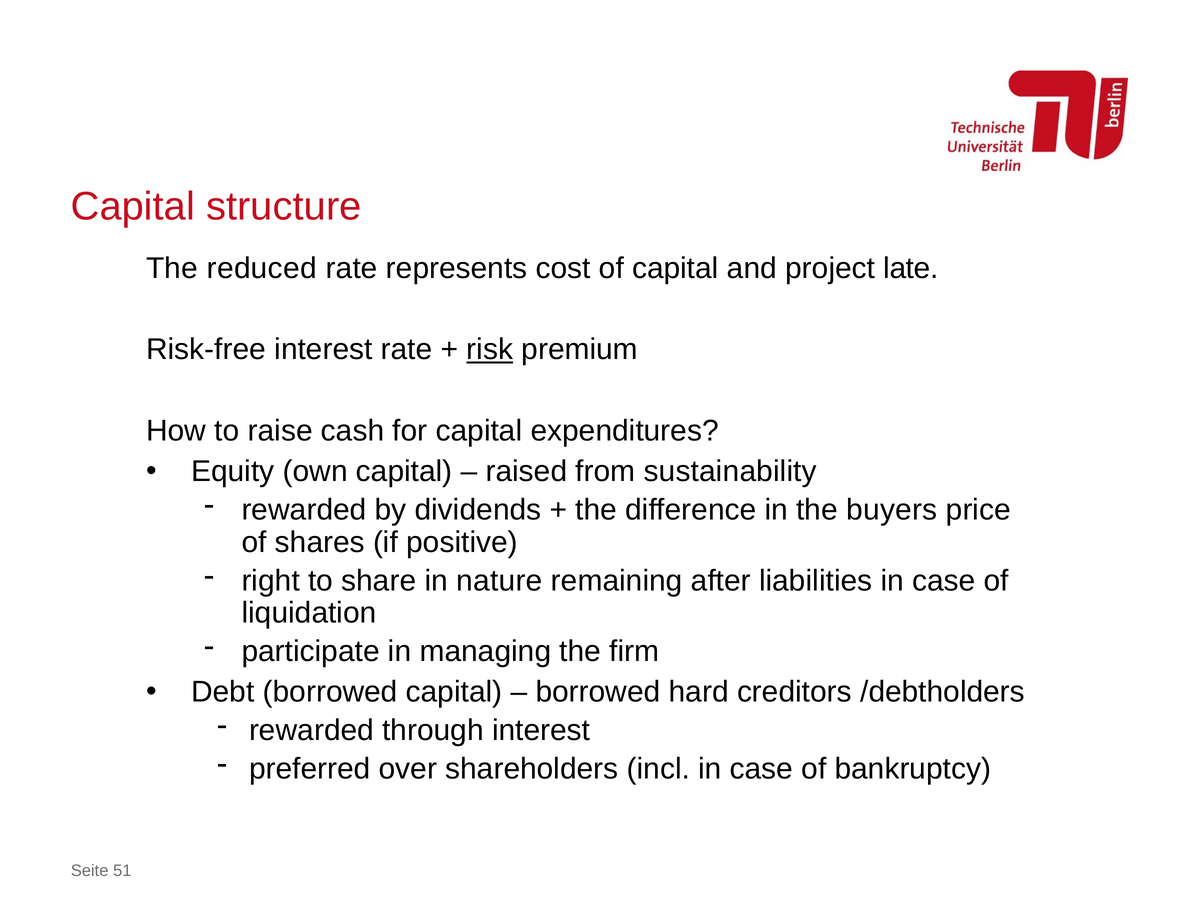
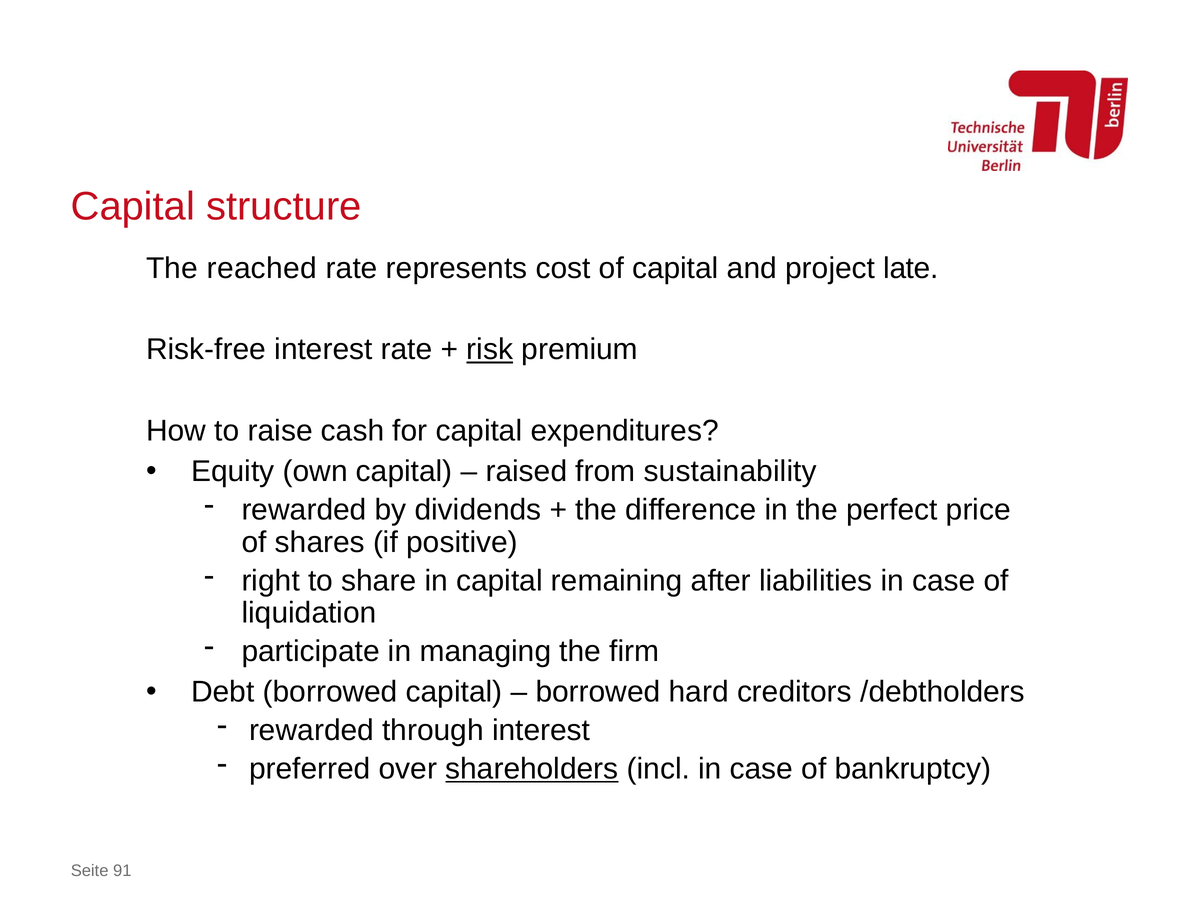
reduced: reduced -> reached
buyers: buyers -> perfect
in nature: nature -> capital
shareholders underline: none -> present
51: 51 -> 91
